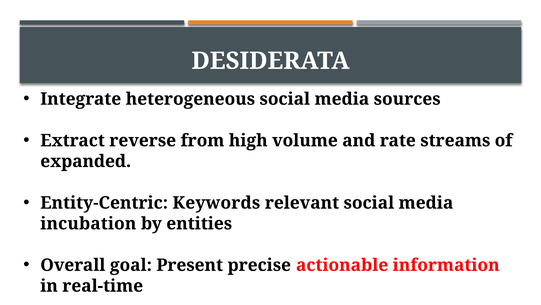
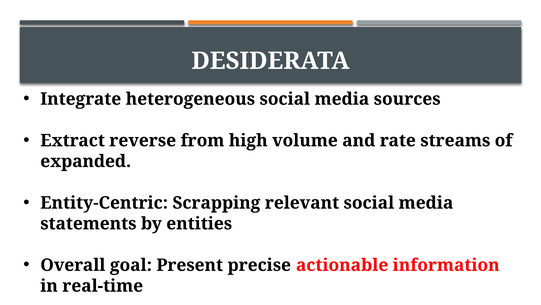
Keywords: Keywords -> Scrapping
incubation: incubation -> statements
